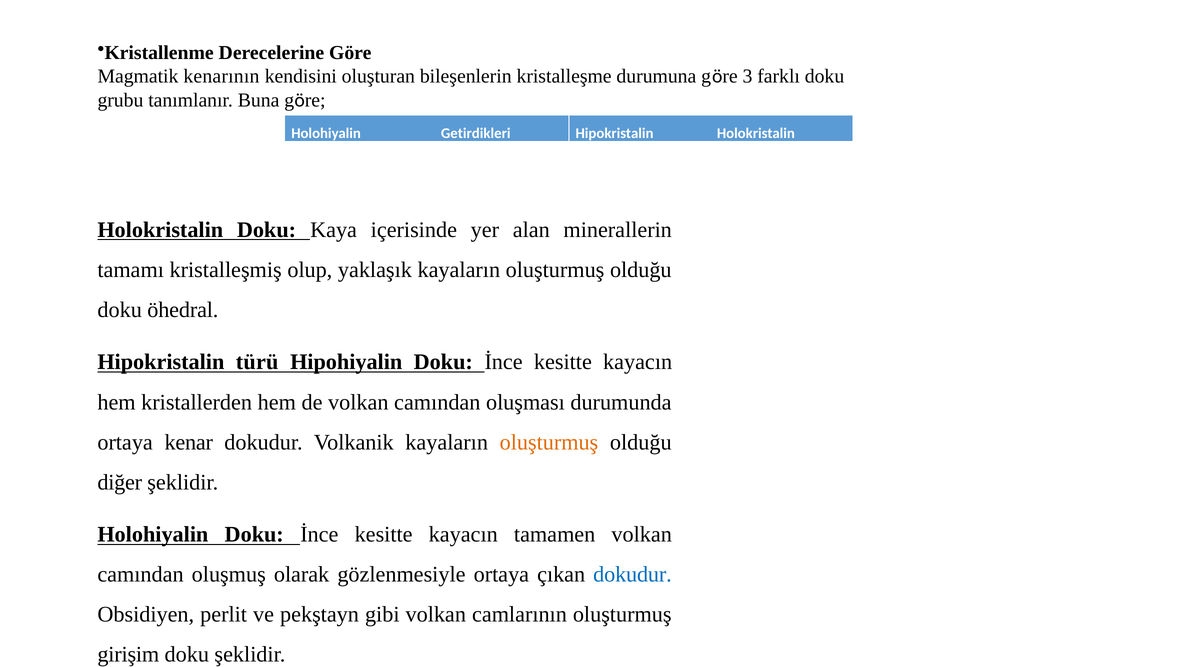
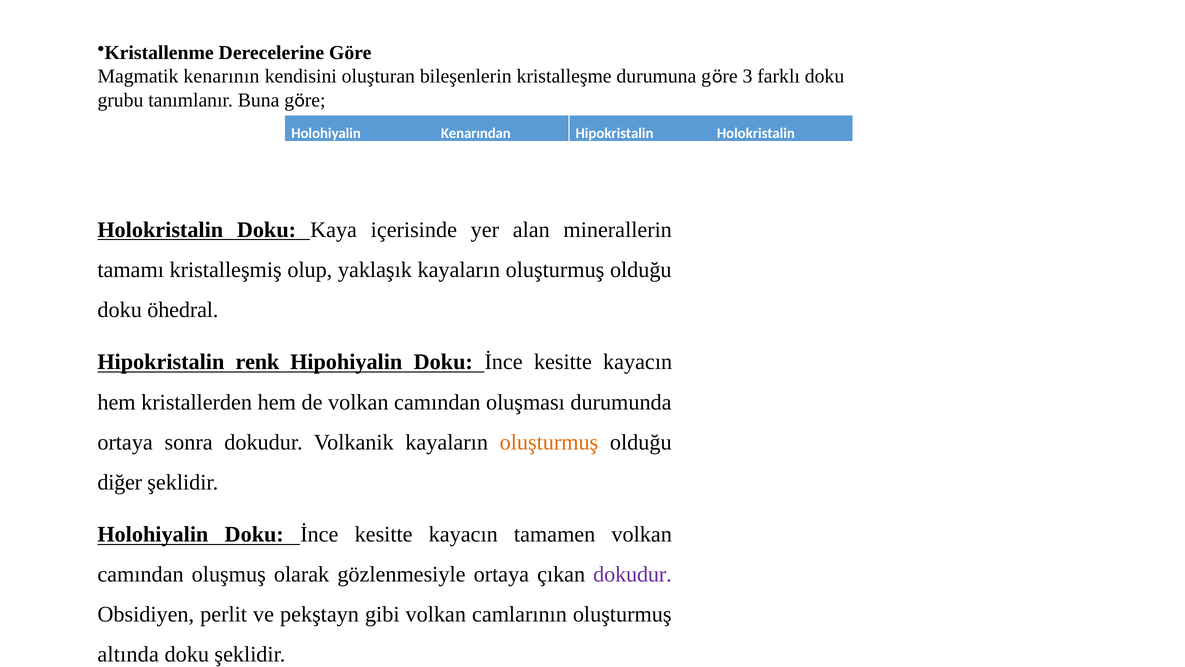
Getirdikleri: Getirdikleri -> Kenarından
türü: türü -> renk
kenar: kenar -> sonra
dokudur at (632, 574) colour: blue -> purple
girişim: girişim -> altında
